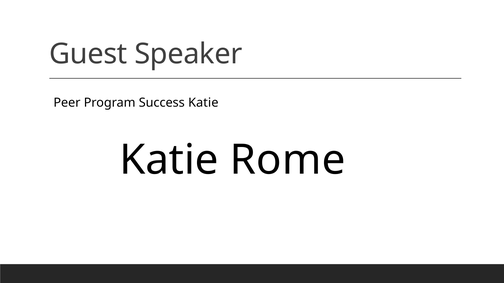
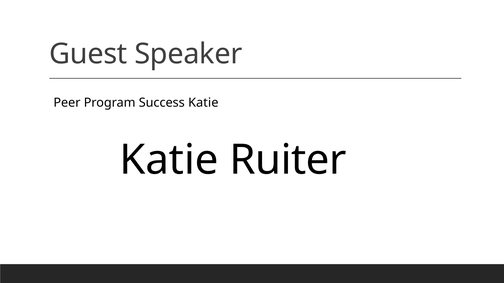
Rome: Rome -> Ruiter
